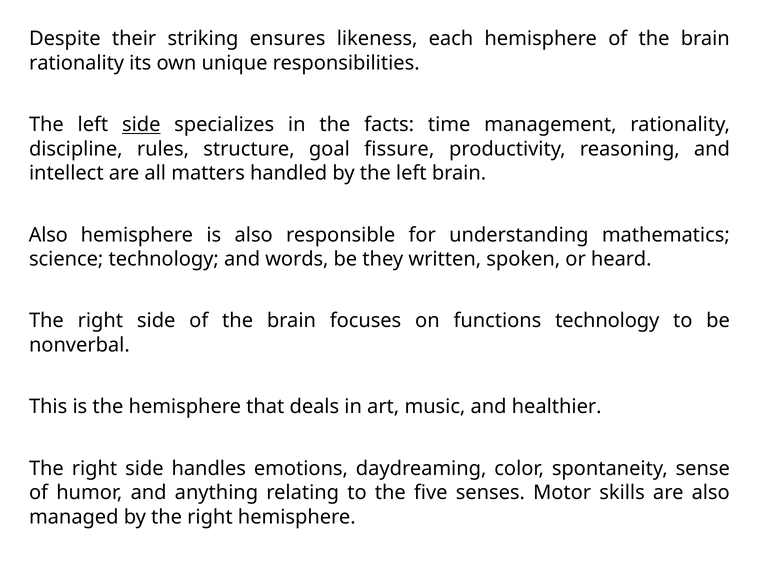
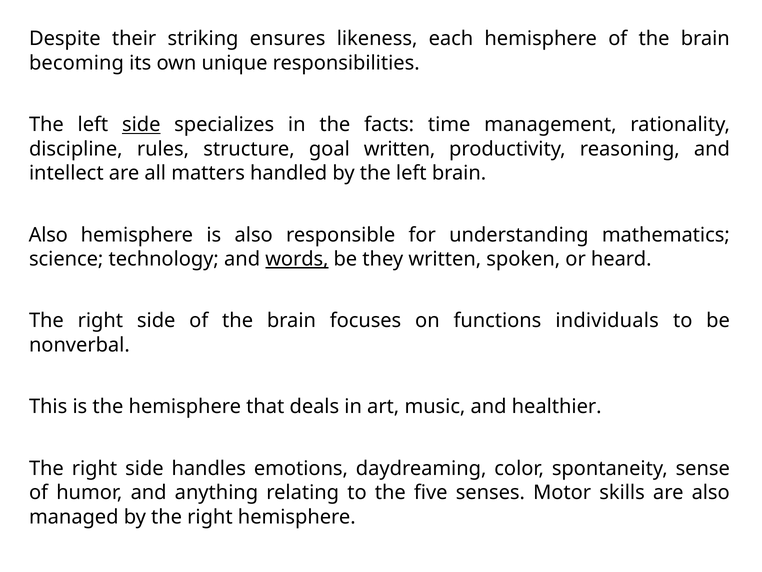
rationality at (77, 63): rationality -> becoming
goal fissure: fissure -> written
words underline: none -> present
functions technology: technology -> individuals
